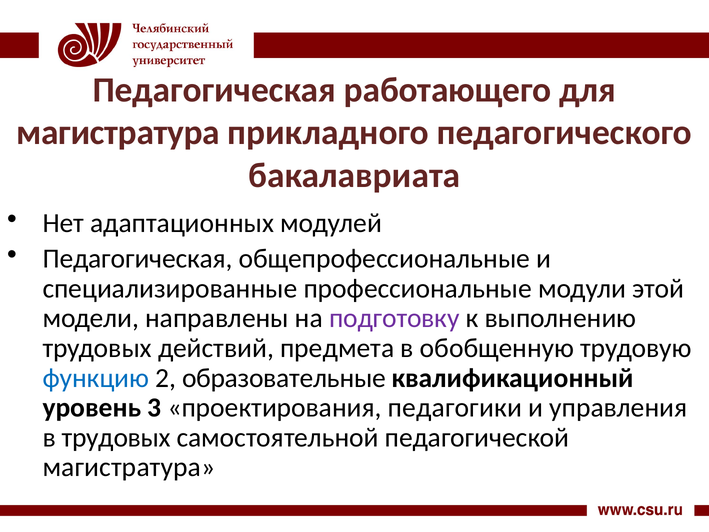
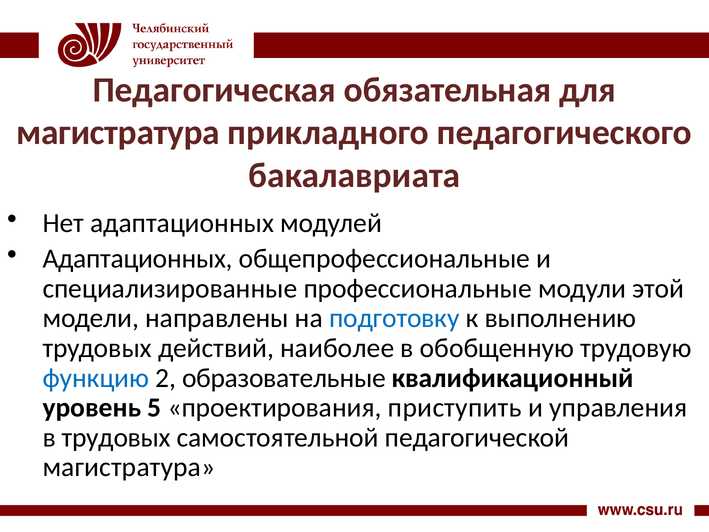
работающего: работающего -> обязательная
Педагогическая at (138, 259): Педагогическая -> Адаптационных
подготовку colour: purple -> blue
предмета: предмета -> наиболее
3: 3 -> 5
педагогики: педагогики -> приступить
